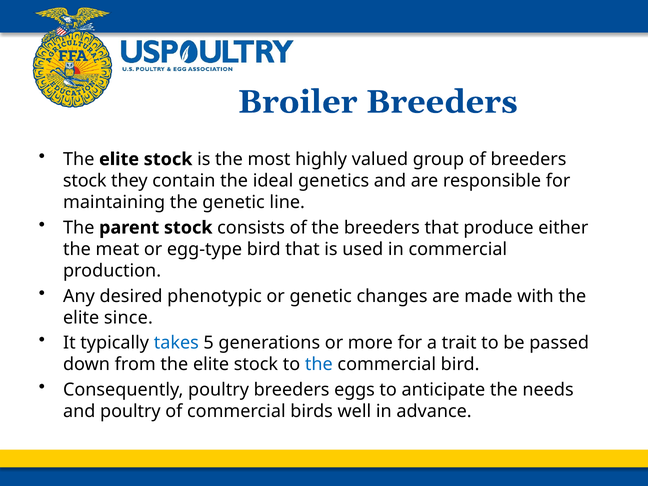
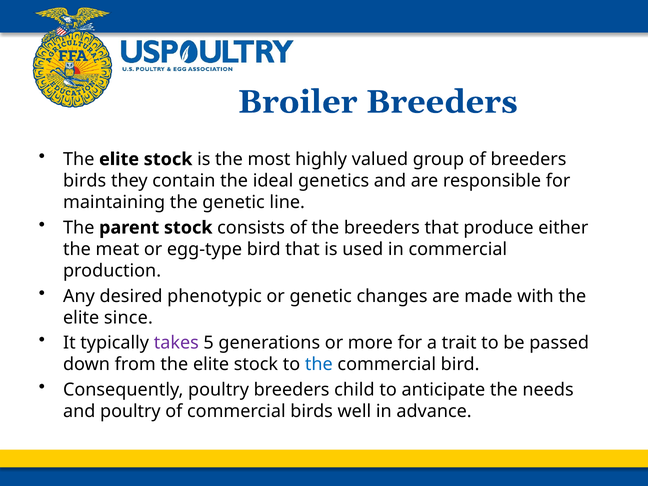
stock at (85, 181): stock -> birds
takes colour: blue -> purple
eggs: eggs -> child
